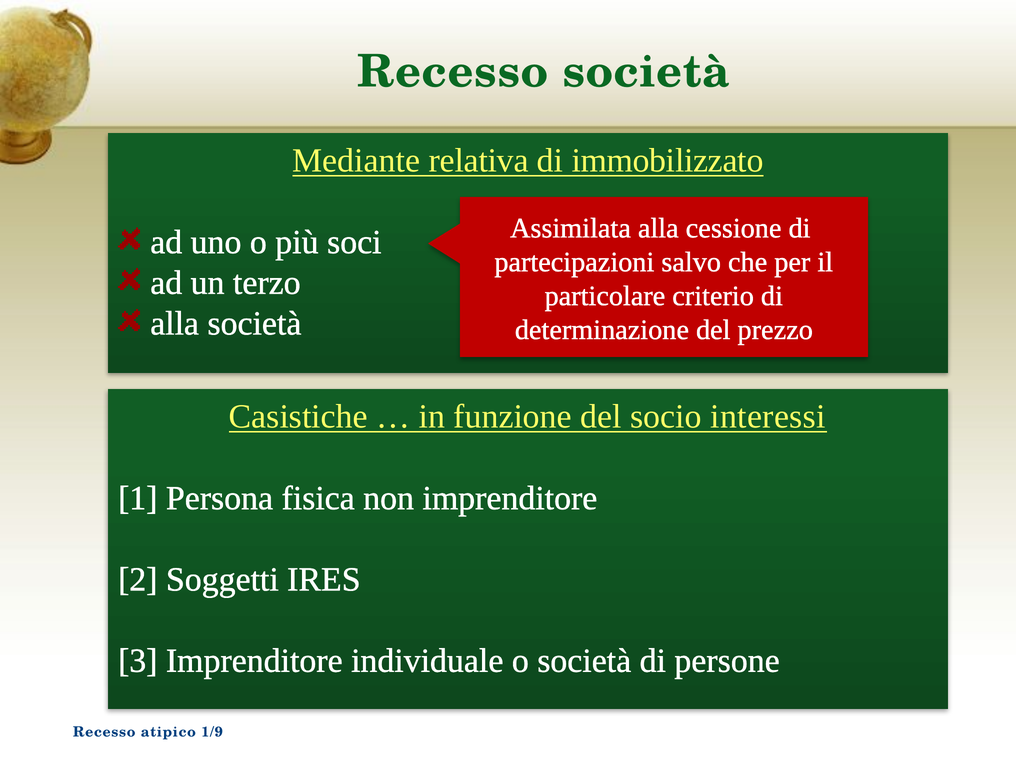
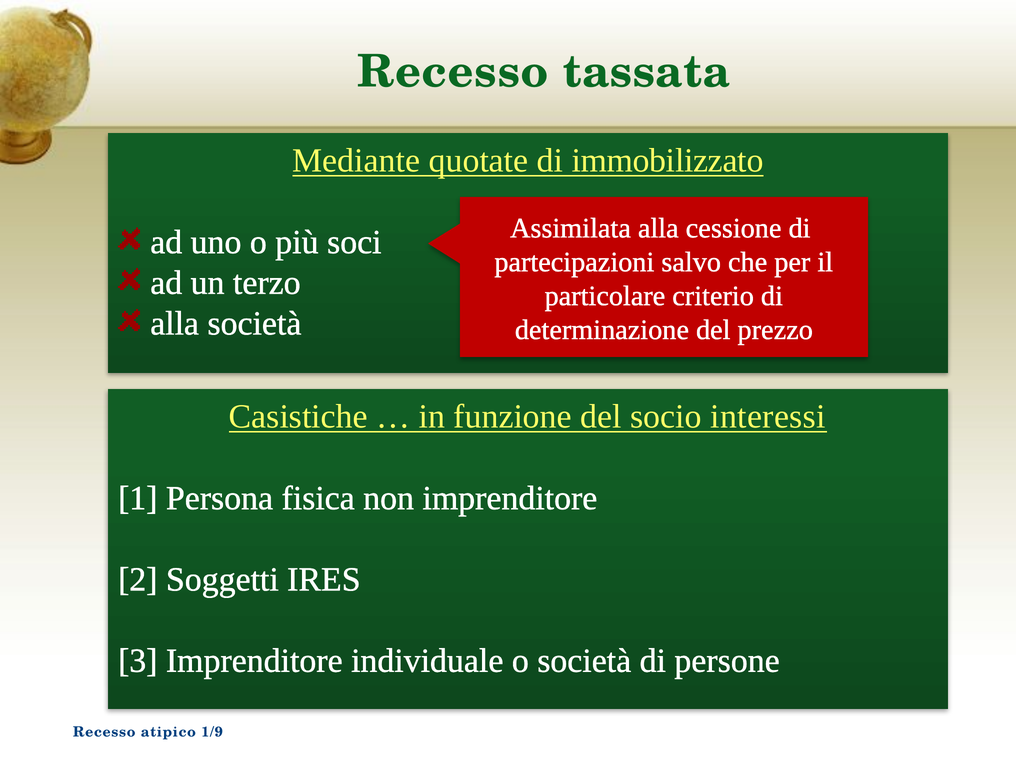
Recesso società: società -> tassata
relativa: relativa -> quotate
